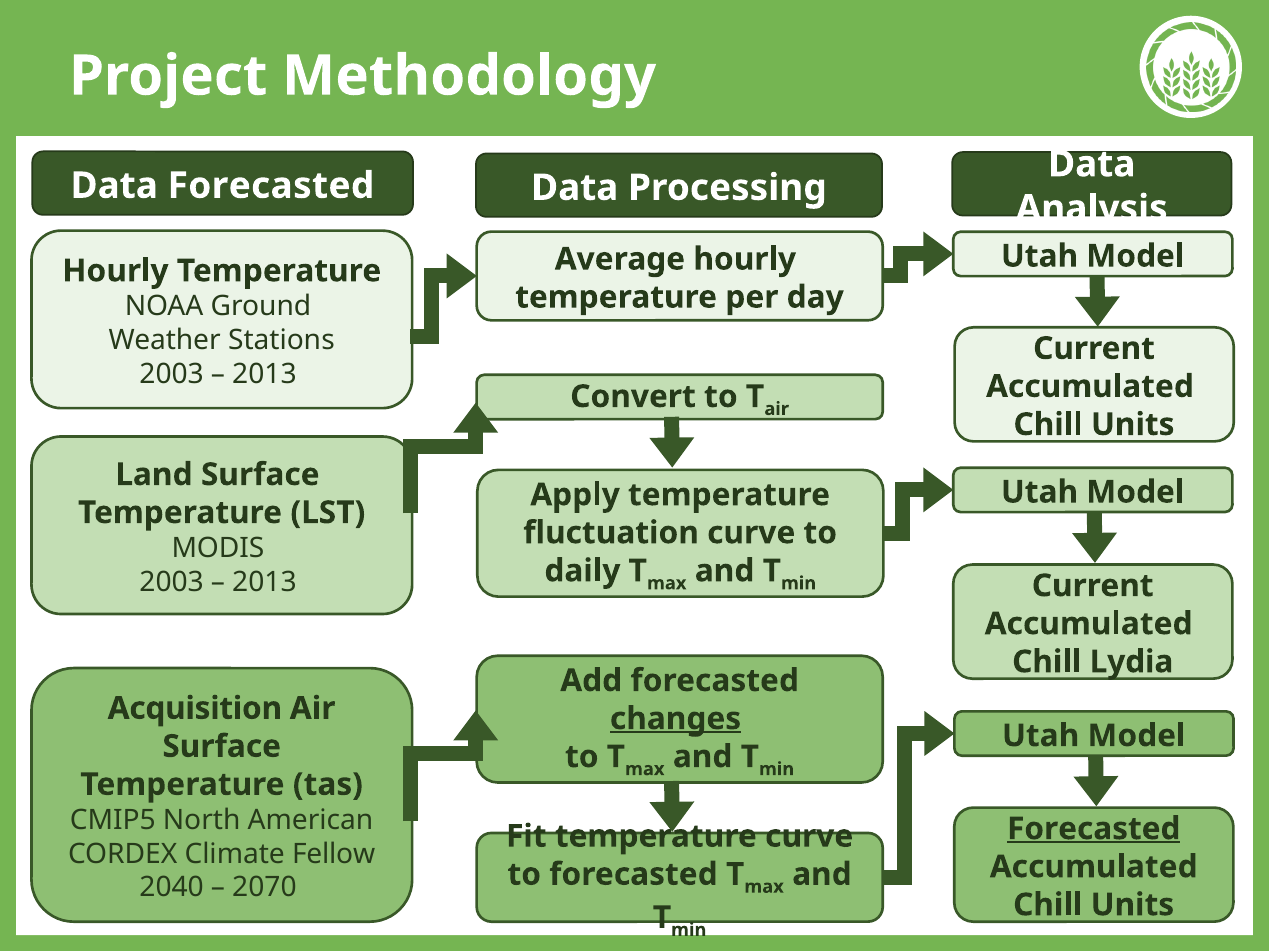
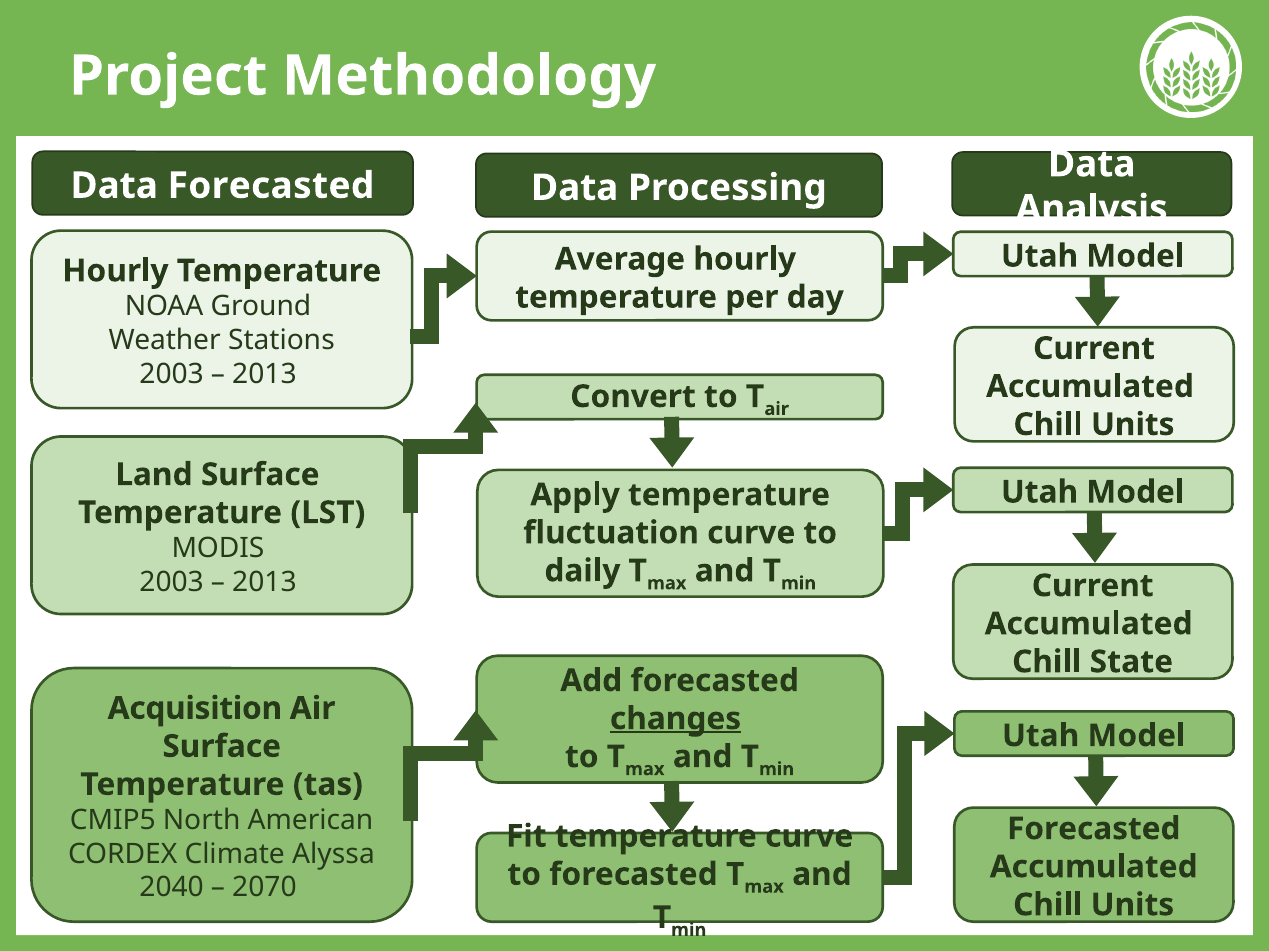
Lydia: Lydia -> State
Forecasted at (1094, 829) underline: present -> none
Fellow: Fellow -> Alyssa
